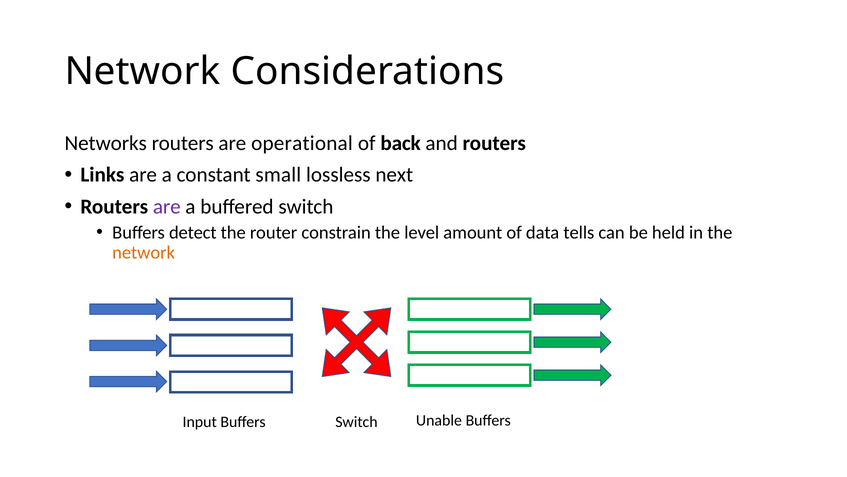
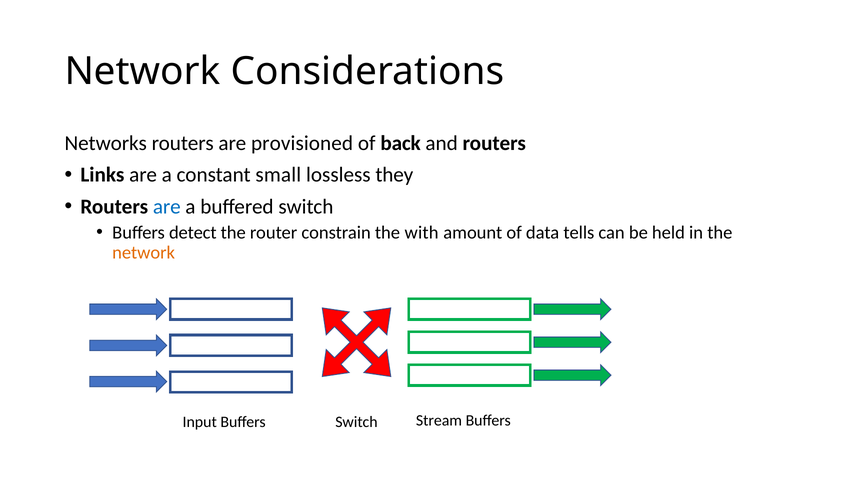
operational: operational -> provisioned
next: next -> they
are at (167, 206) colour: purple -> blue
level: level -> with
Unable: Unable -> Stream
